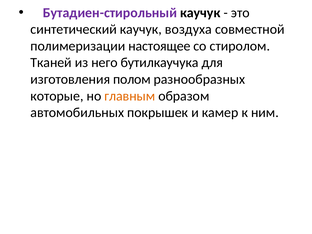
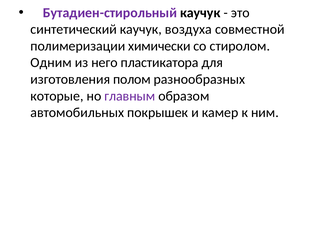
настоящее: настоящее -> химически
Тканей: Тканей -> Одним
бутилкаучука: бутилкаучука -> пластикатора
главным colour: orange -> purple
